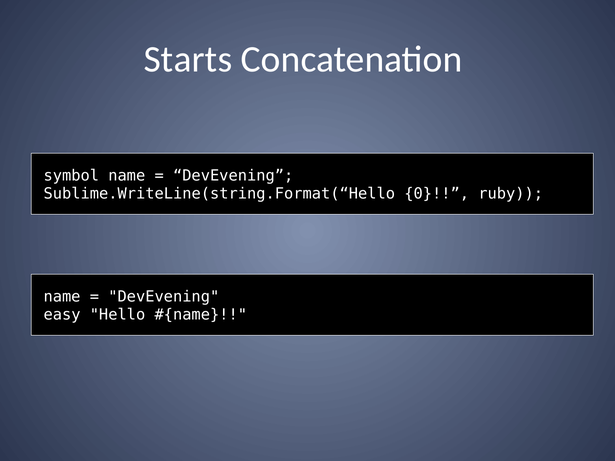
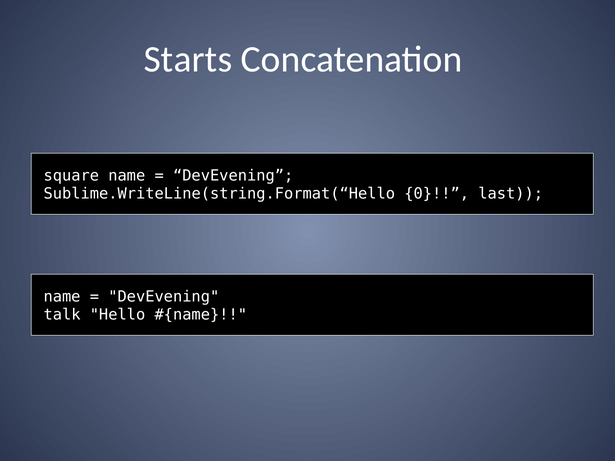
symbol: symbol -> square
ruby: ruby -> last
easy: easy -> talk
